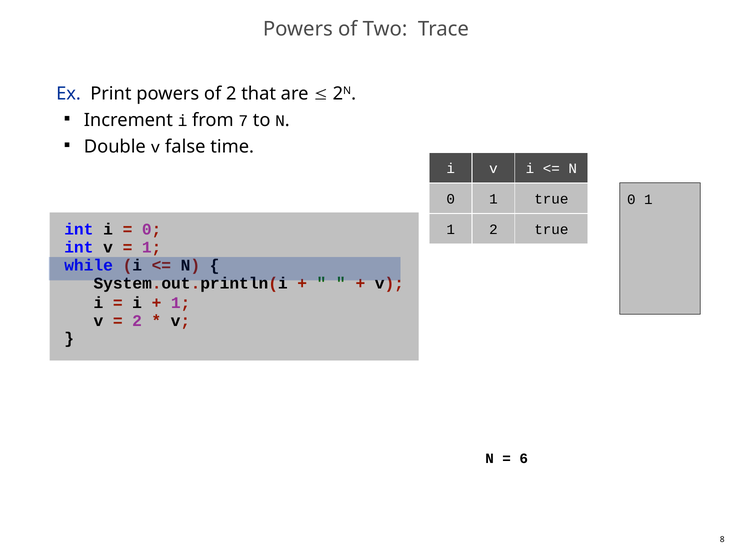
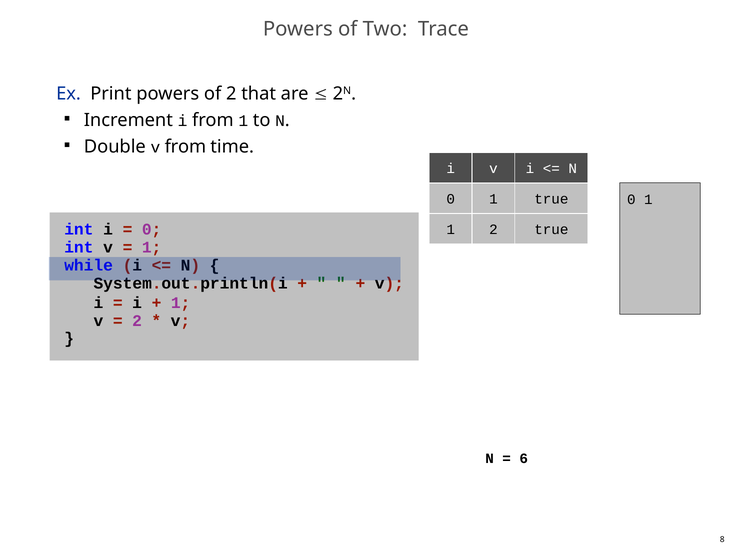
from 7: 7 -> 1
v false: false -> from
